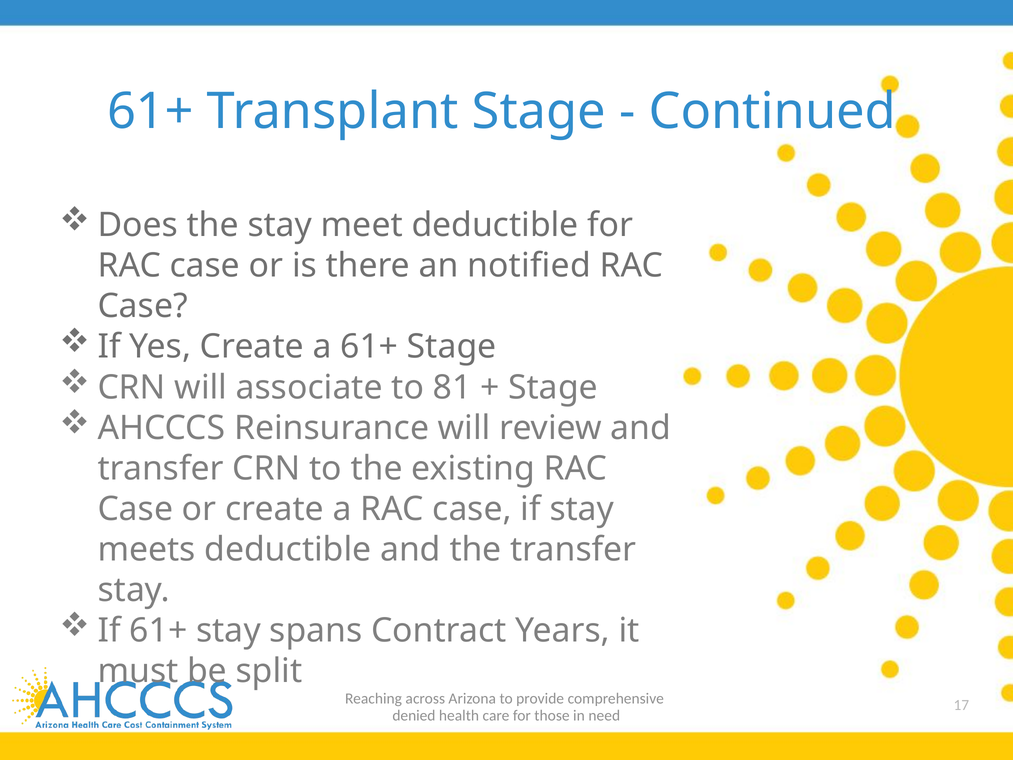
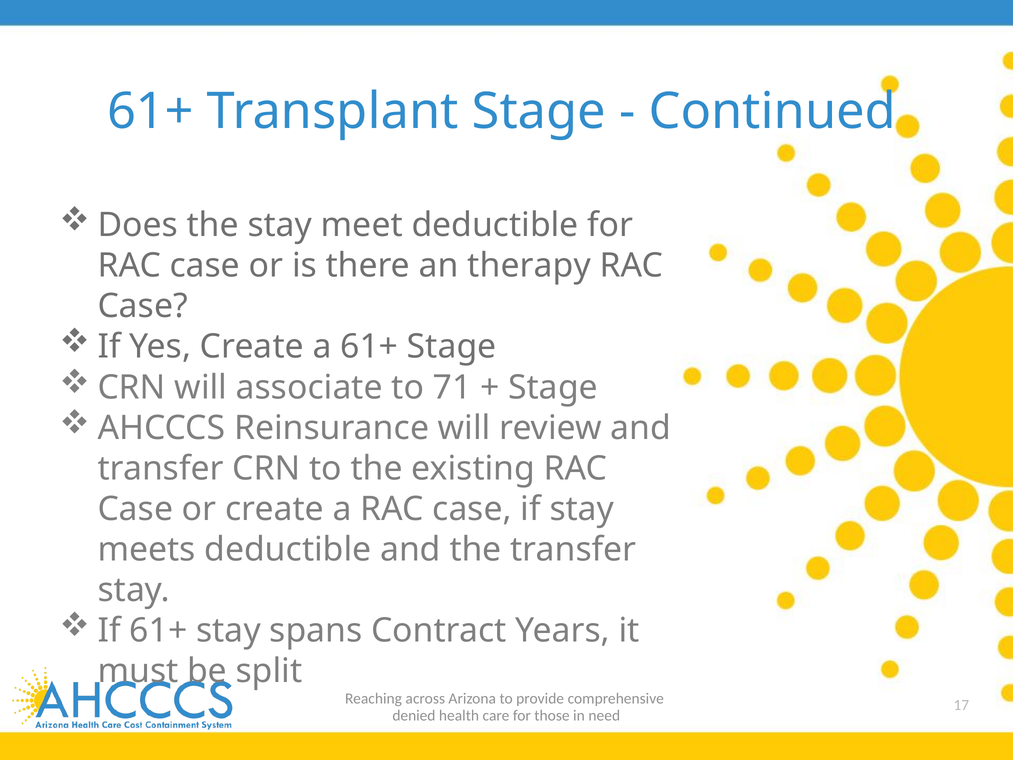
notified: notified -> therapy
81: 81 -> 71
